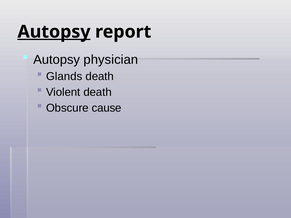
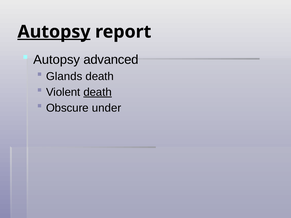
physician: physician -> advanced
death at (98, 92) underline: none -> present
cause: cause -> under
